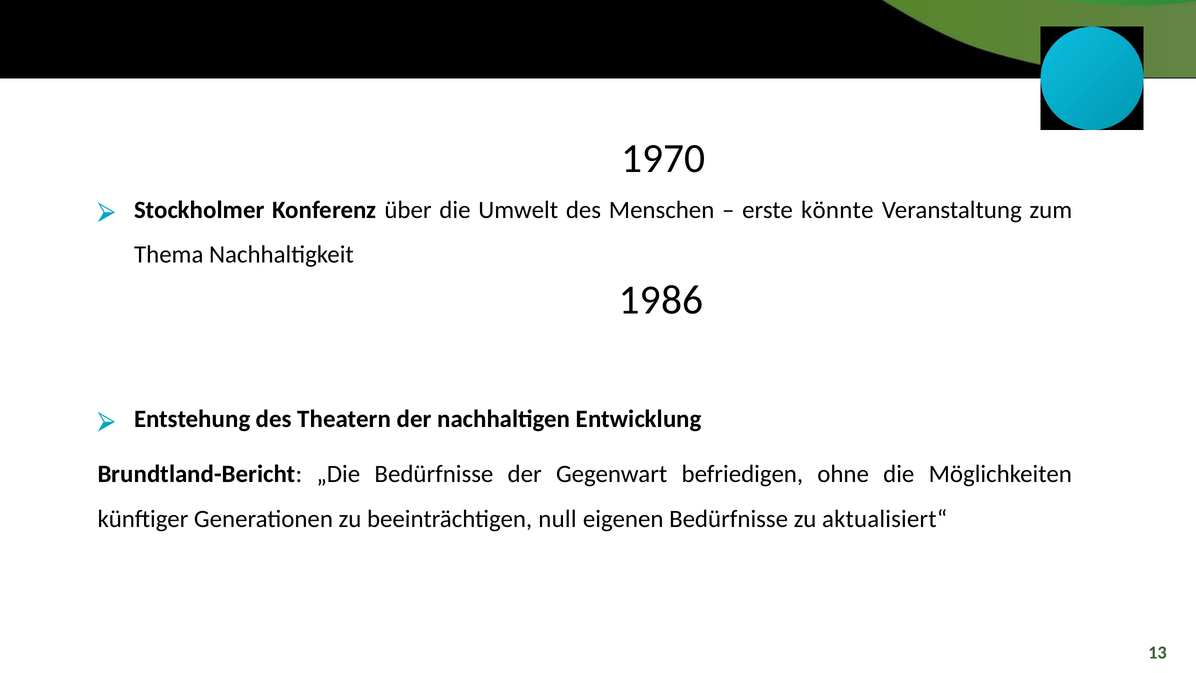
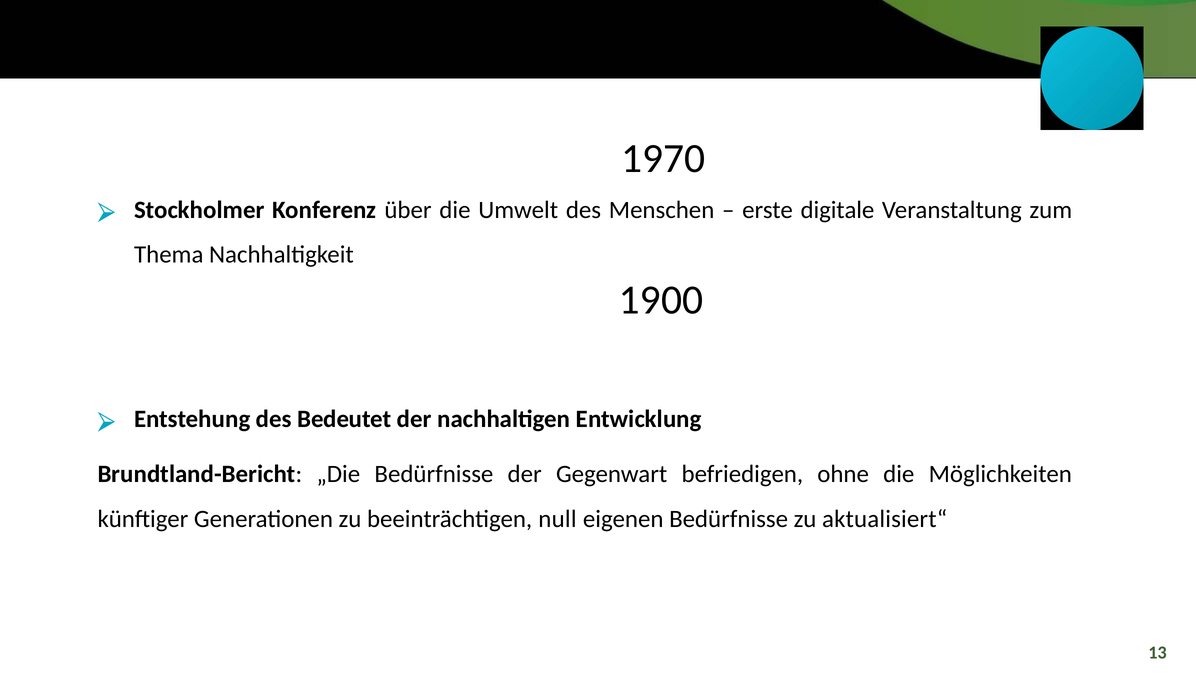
könnte: könnte -> digitale
1986: 1986 -> 1900
Theatern: Theatern -> Bedeutet
